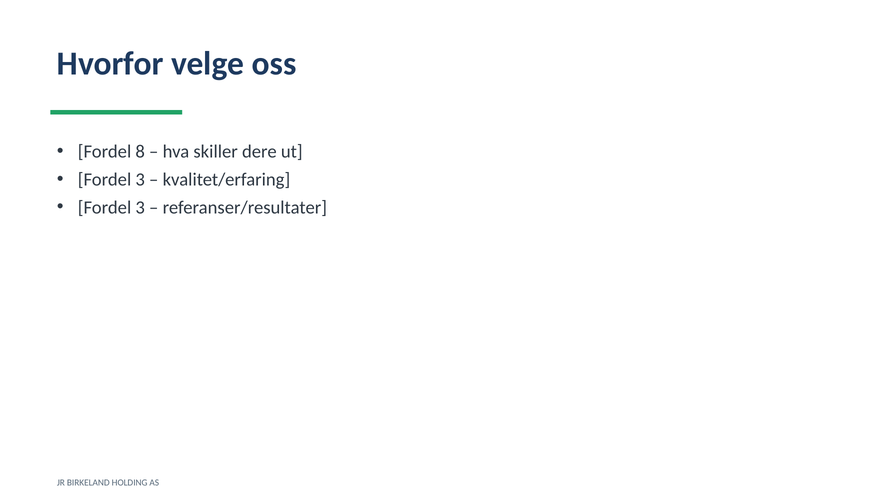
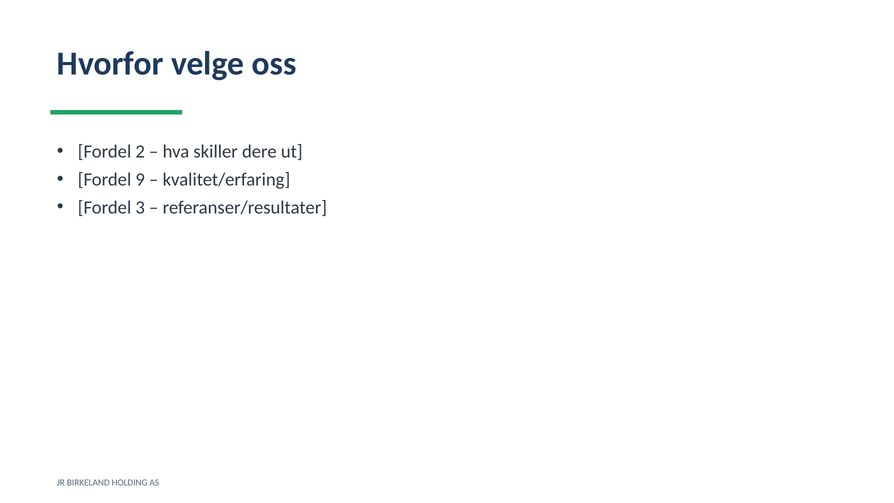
8: 8 -> 2
3 at (140, 179): 3 -> 9
